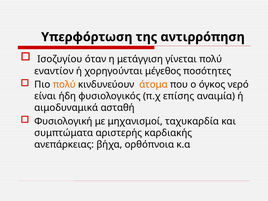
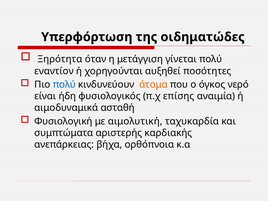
αντιρρόπηση: αντιρρόπηση -> οιδηματώδες
Ισοζυγίου: Ισοζυγίου -> Ξηρότητα
μέγεθος: μέγεθος -> αυξηθεί
πολύ at (64, 85) colour: orange -> blue
μηχανισμοί: μηχανισμοί -> αιμολυτική
